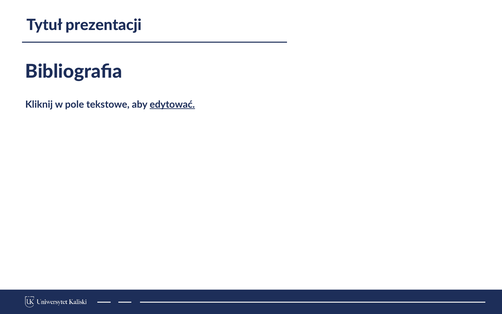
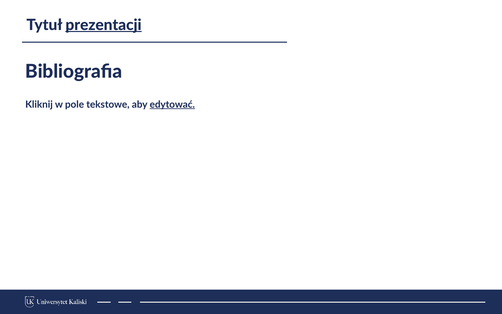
prezentacji underline: none -> present
